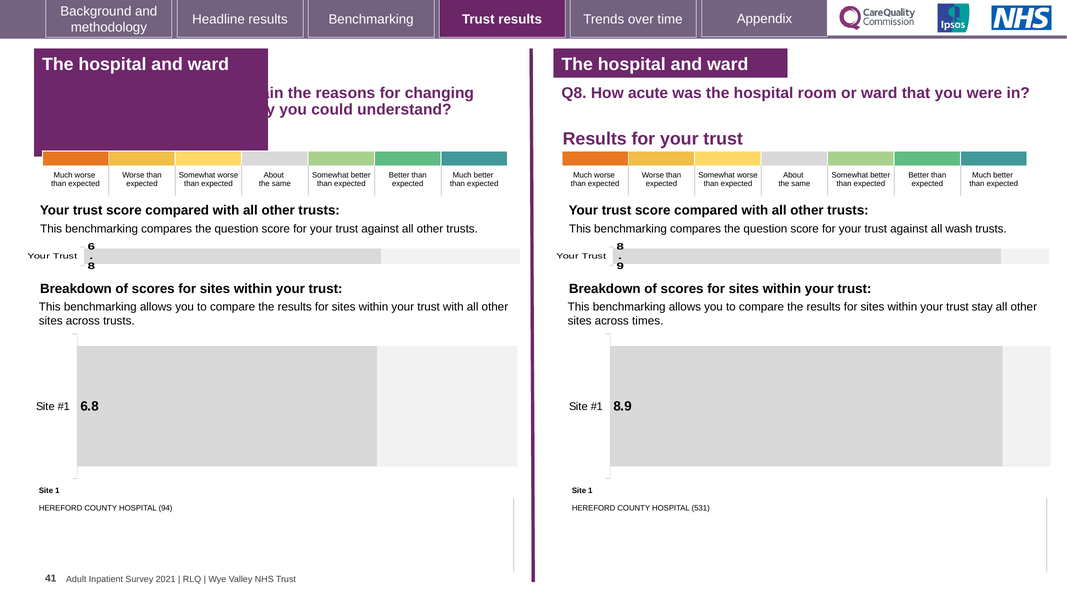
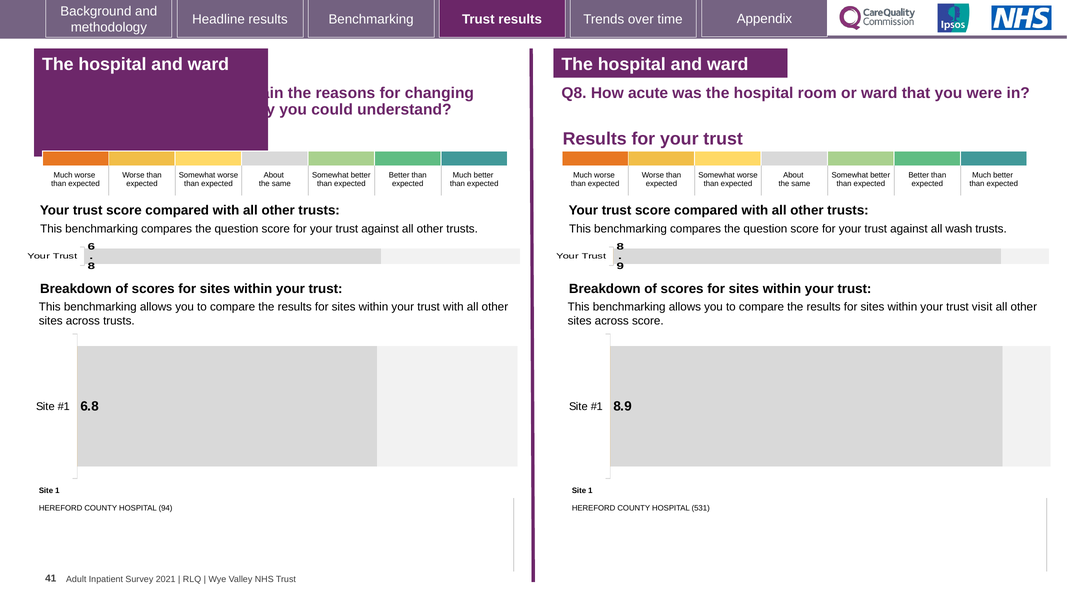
stay: stay -> visit
across times: times -> score
